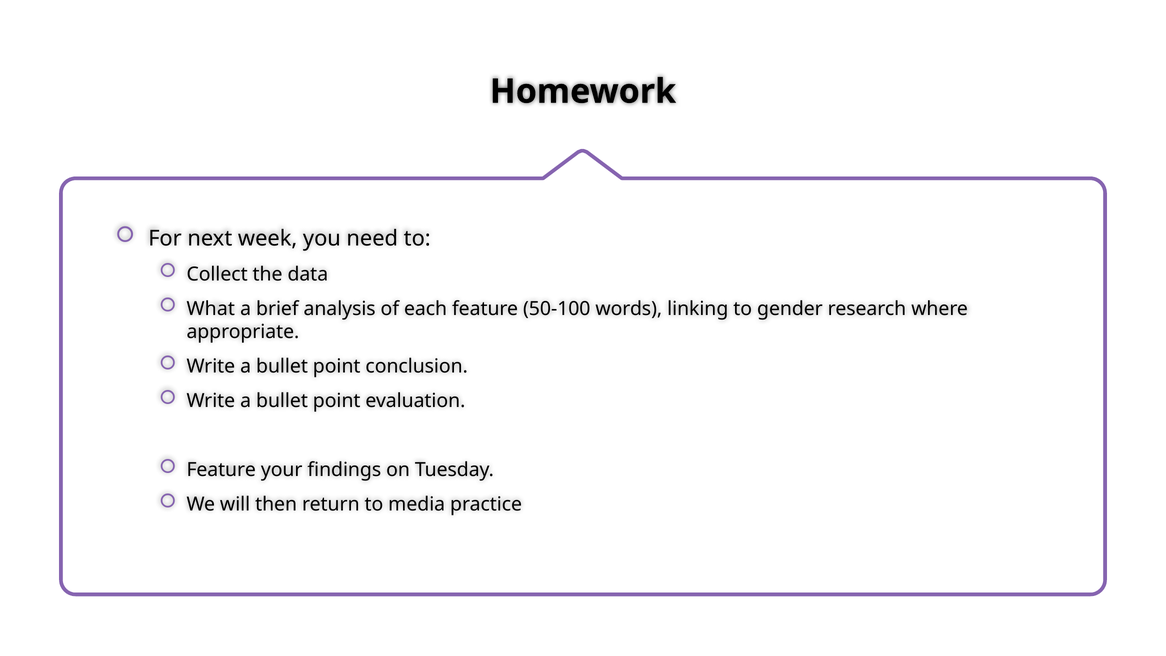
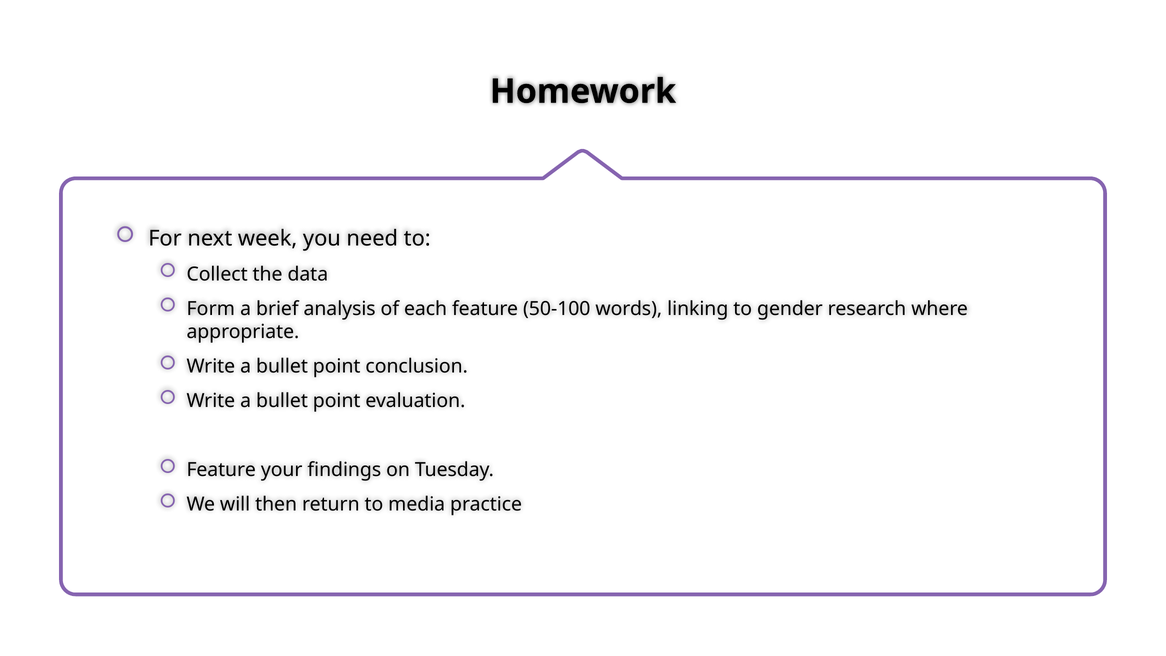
What: What -> Form
